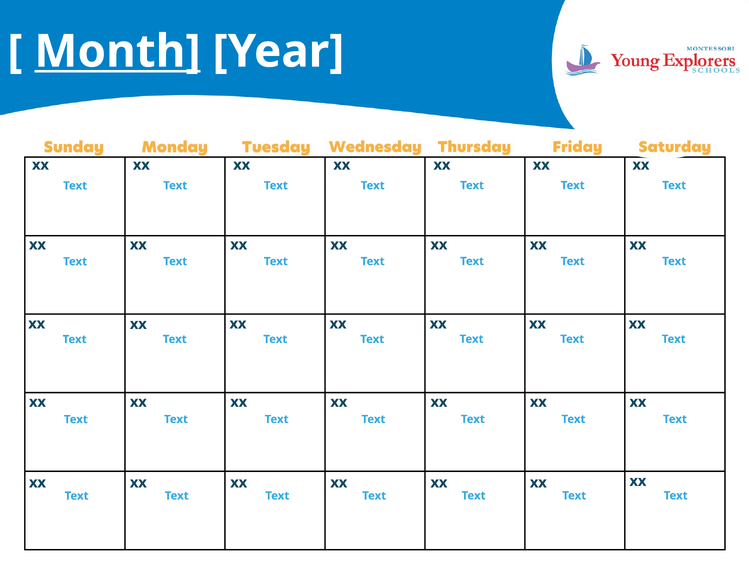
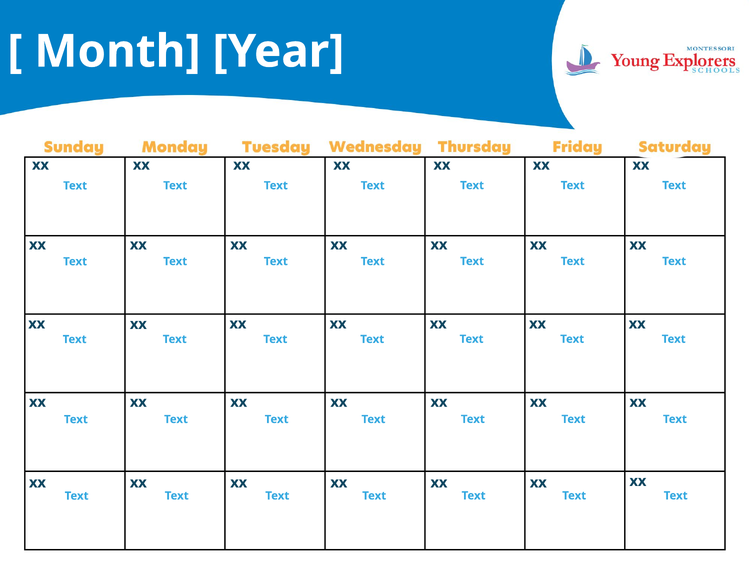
Month underline: present -> none
